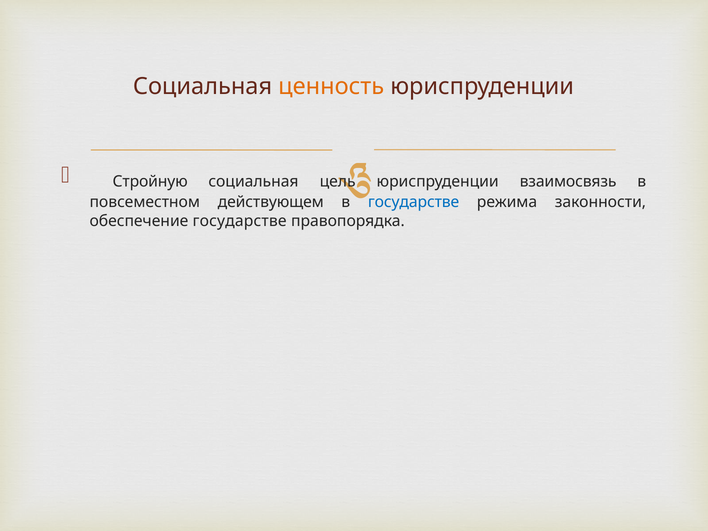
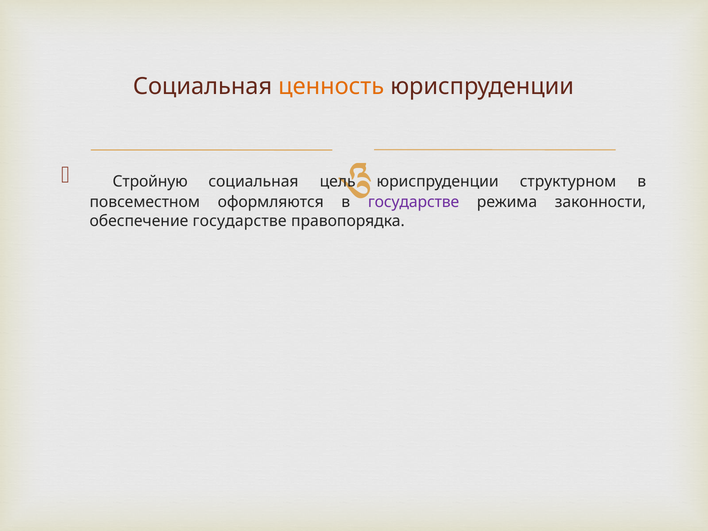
взаимосвязь: взаимосвязь -> структурном
действующем: действующем -> оформляются
государстве at (414, 202) colour: blue -> purple
